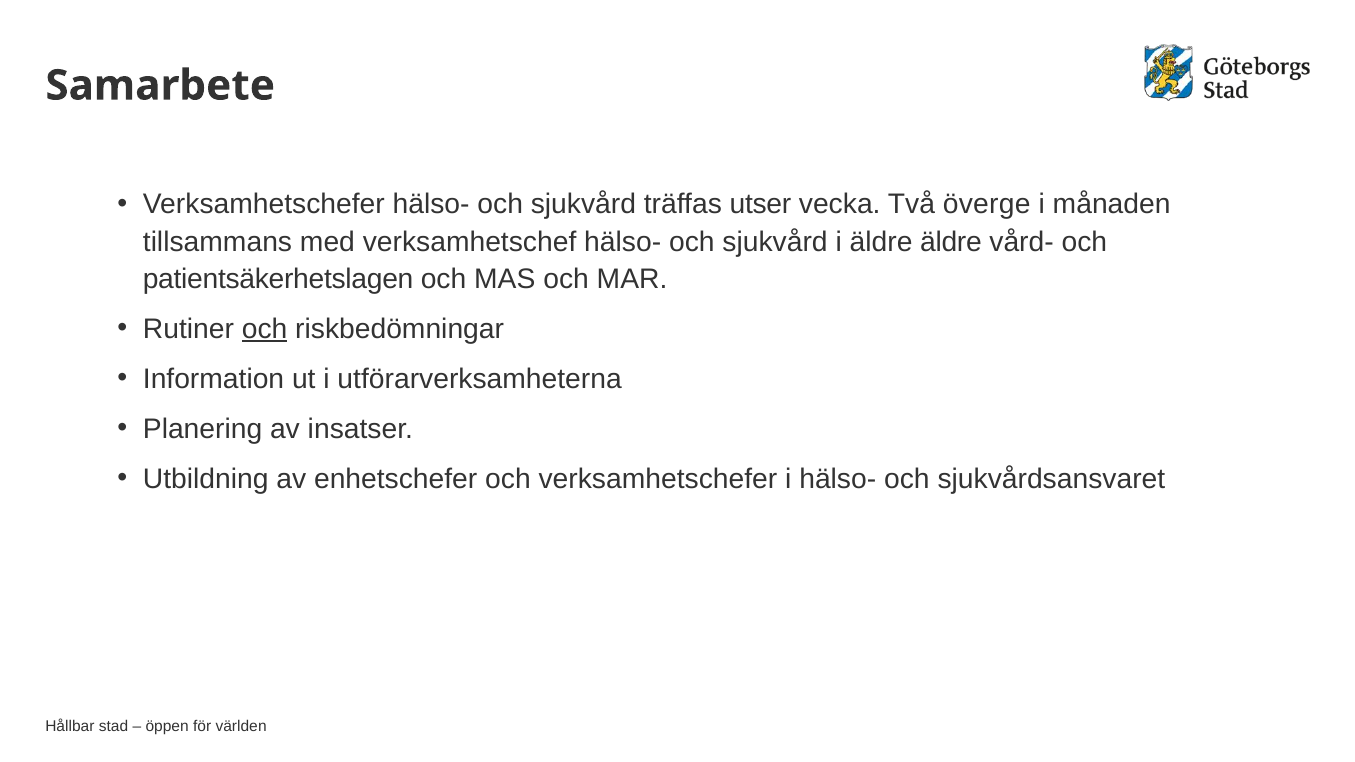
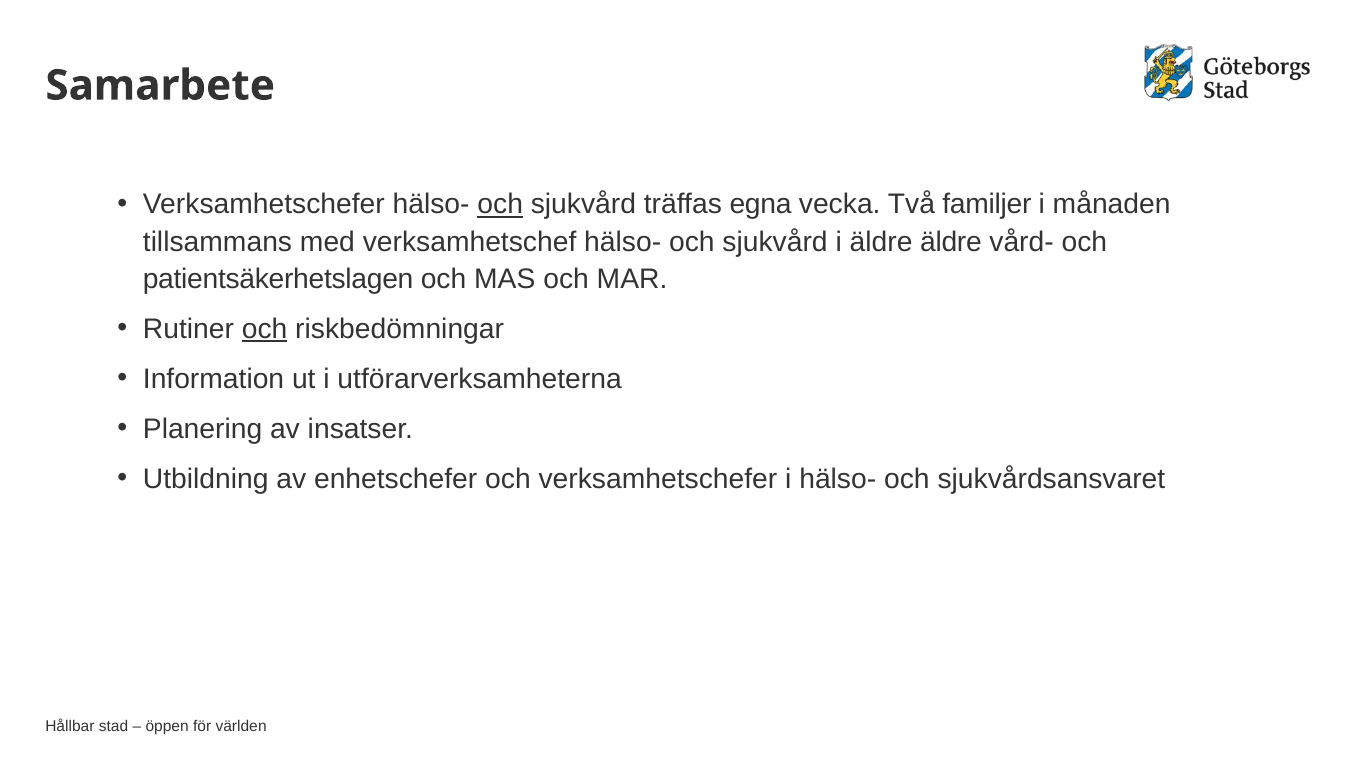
och at (500, 205) underline: none -> present
utser: utser -> egna
överge: överge -> familjer
